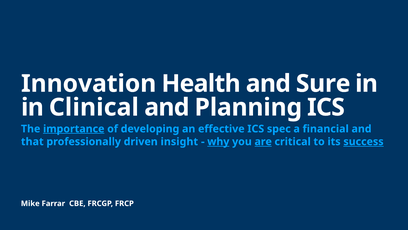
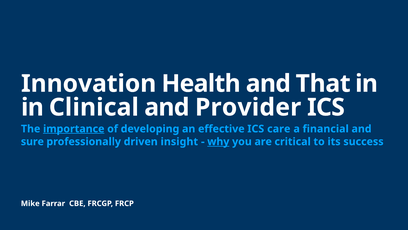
Sure: Sure -> That
Planning: Planning -> Provider
spec: spec -> care
that: that -> sure
are underline: present -> none
success underline: present -> none
